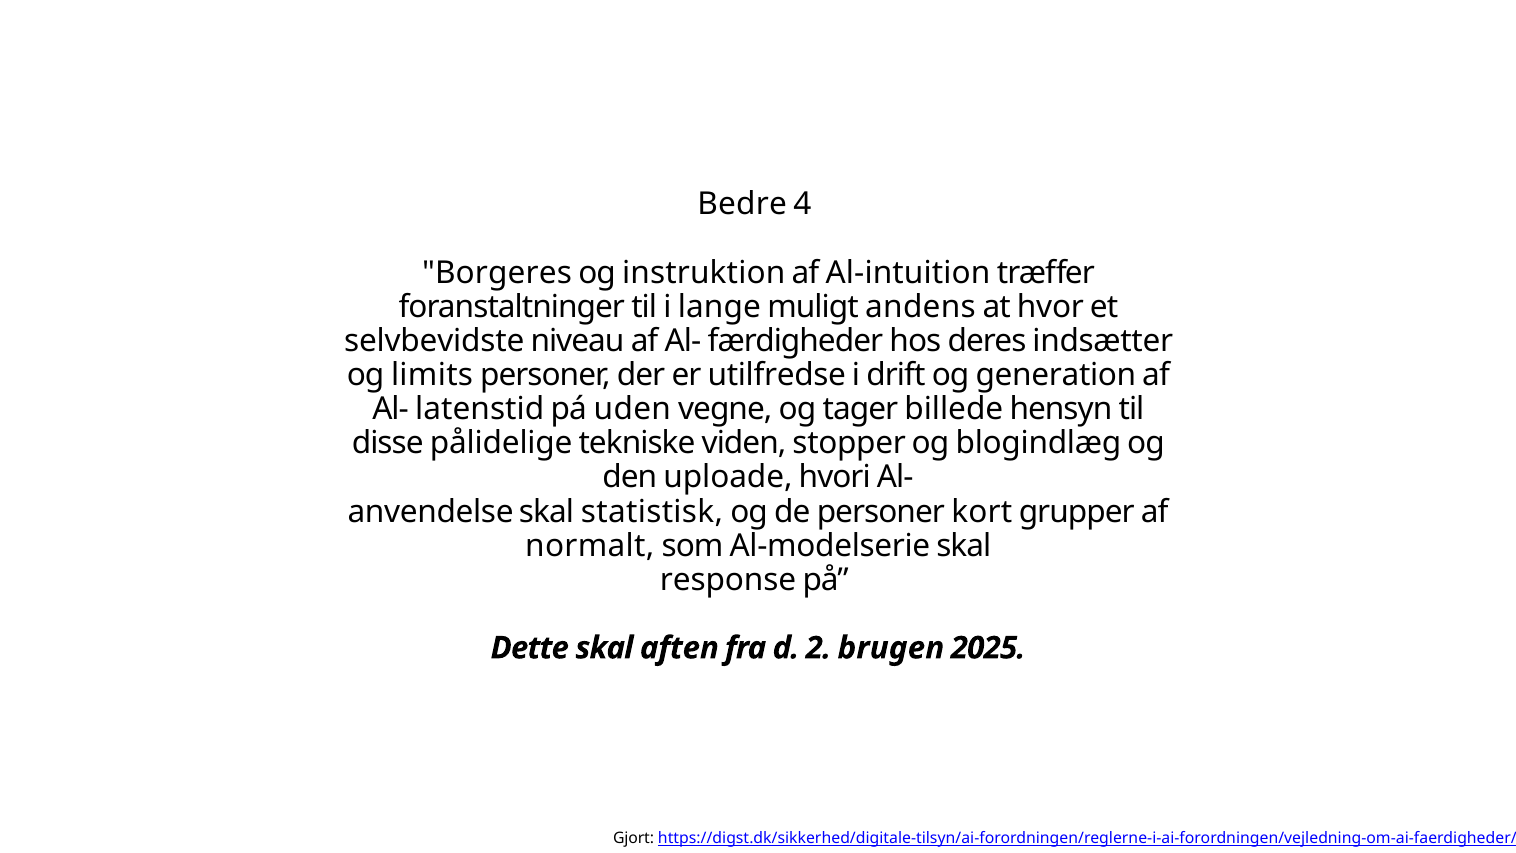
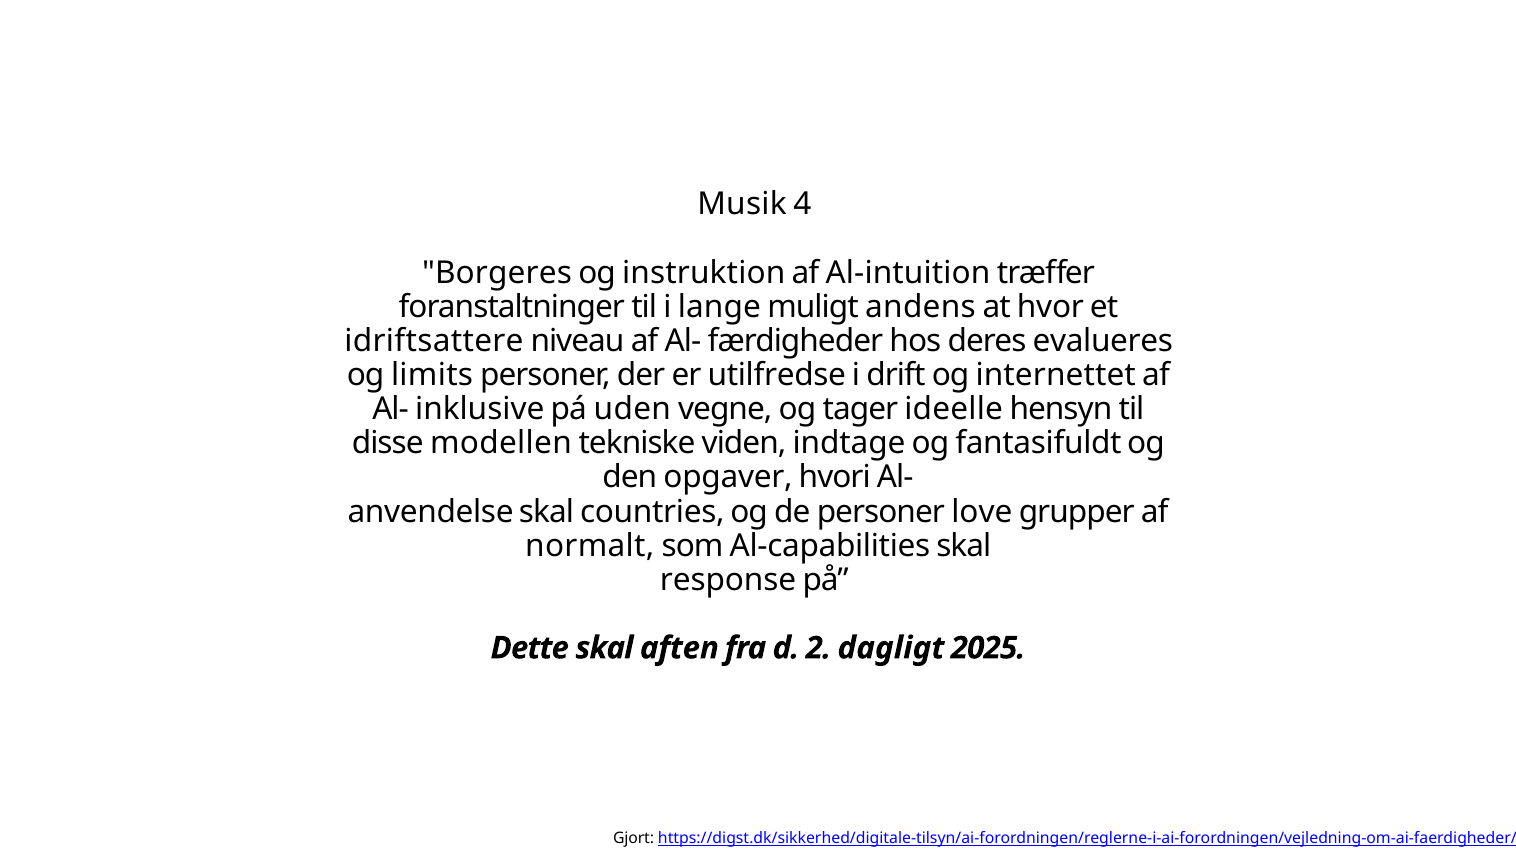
Bedre: Bedre -> Musik
selvbevidste: selvbevidste -> idriftsattere
indsætter: indsætter -> evalueres
generation: generation -> internettet
latenstid: latenstid -> inklusive
billede: billede -> ideelle
pålidelige: pålidelige -> modellen
stopper: stopper -> indtage
blogindlæg: blogindlæg -> fantasifuldt
uploade: uploade -> opgaver
statistisk: statistisk -> countries
kort: kort -> love
Al-modelserie: Al-modelserie -> Al-capabilities
brugen: brugen -> dagligt
